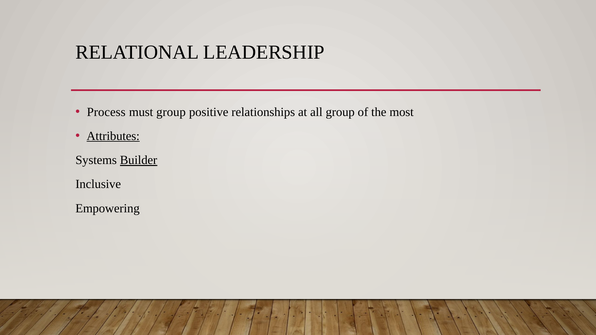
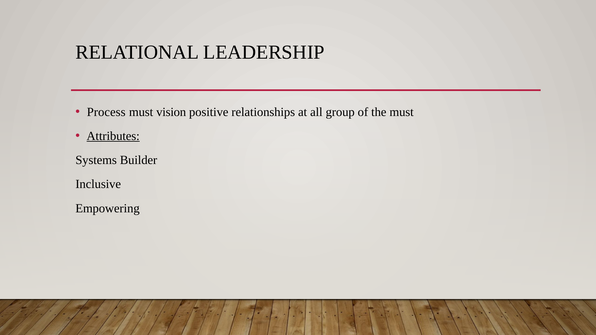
must group: group -> vision
the most: most -> must
Builder underline: present -> none
